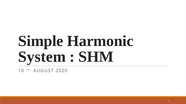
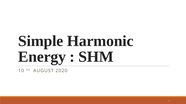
System: System -> Energy
